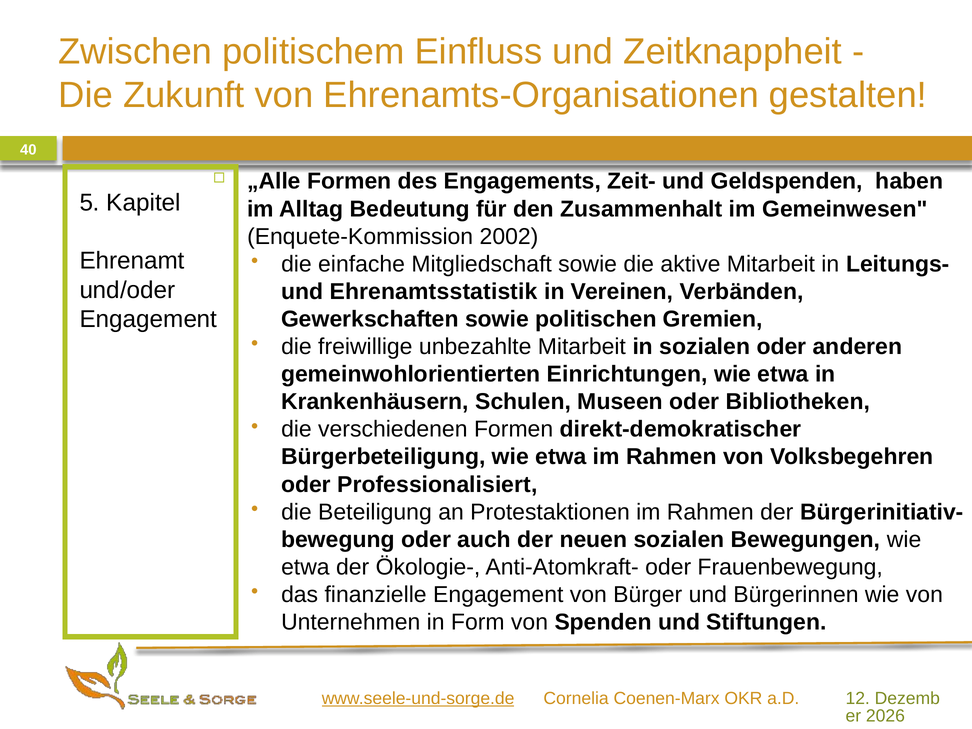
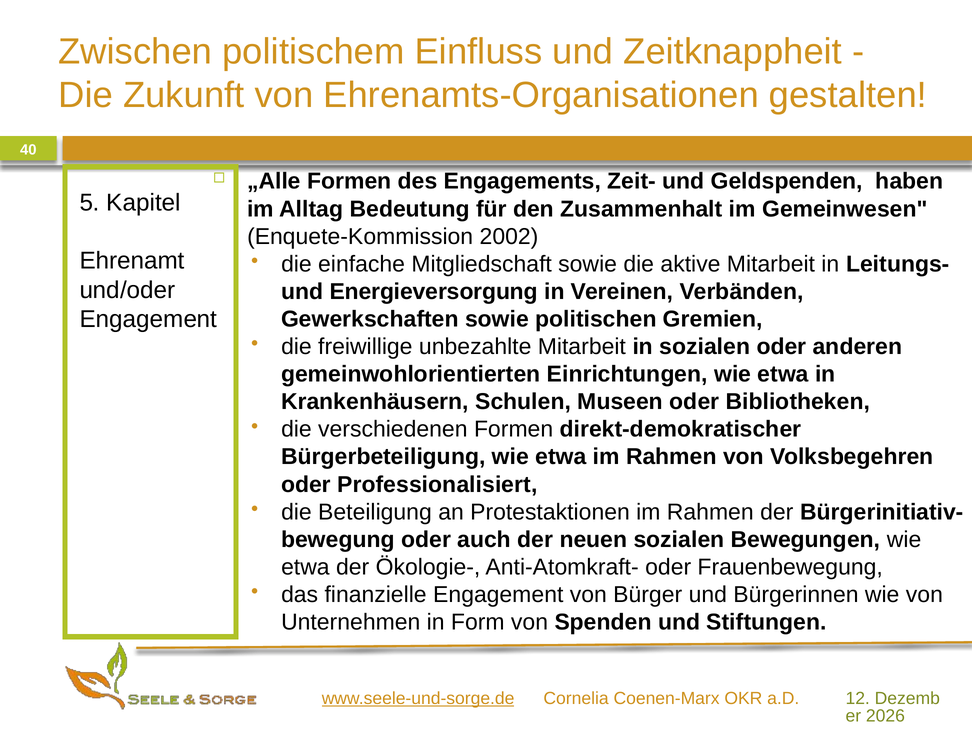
Ehrenamtsstatistik: Ehrenamtsstatistik -> Energieversorgung
